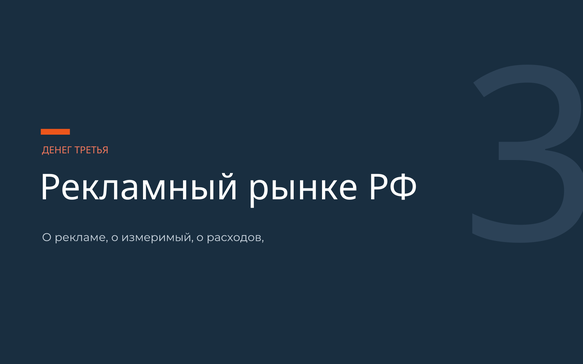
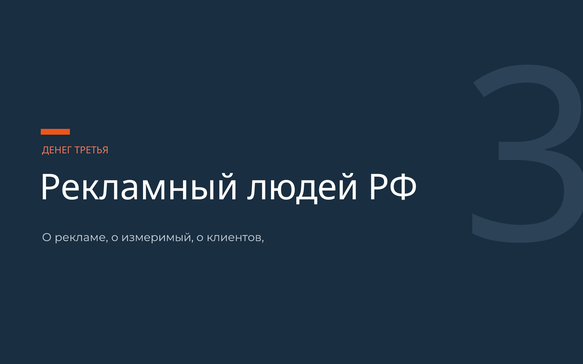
рынке: рынке -> людей
расходов: расходов -> клиентов
